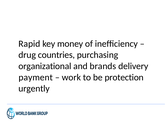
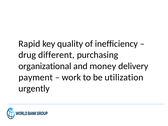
money: money -> quality
countries: countries -> different
brands: brands -> money
protection: protection -> utilization
